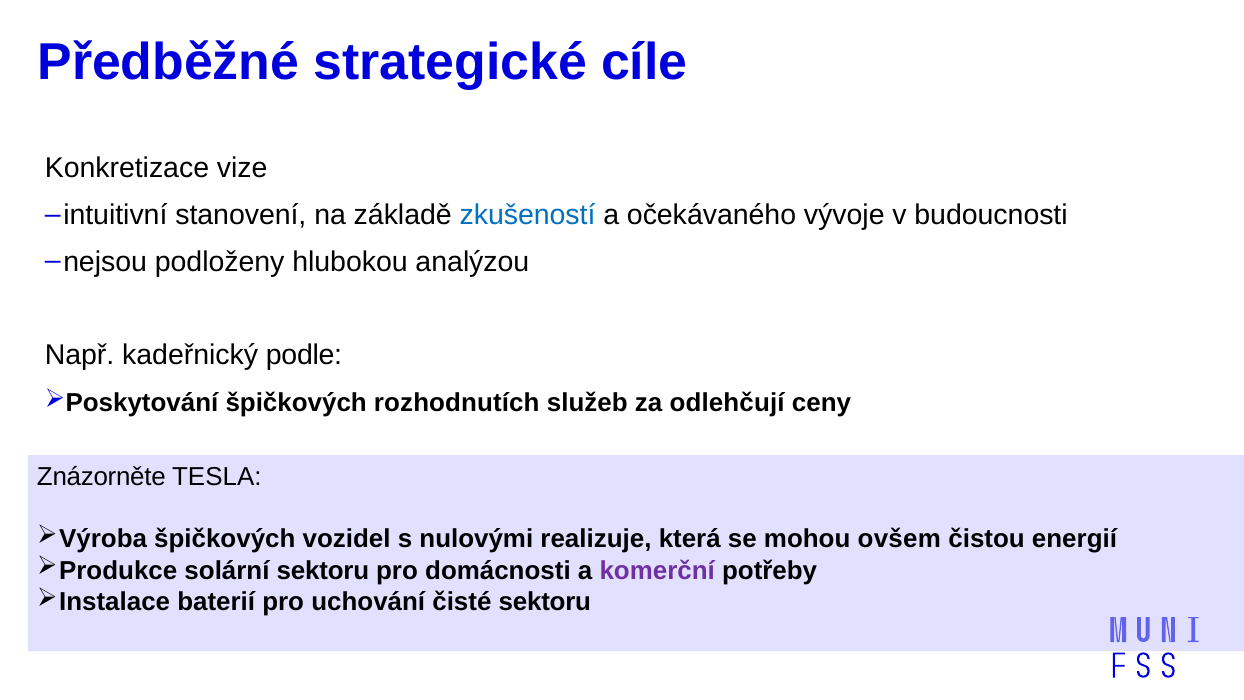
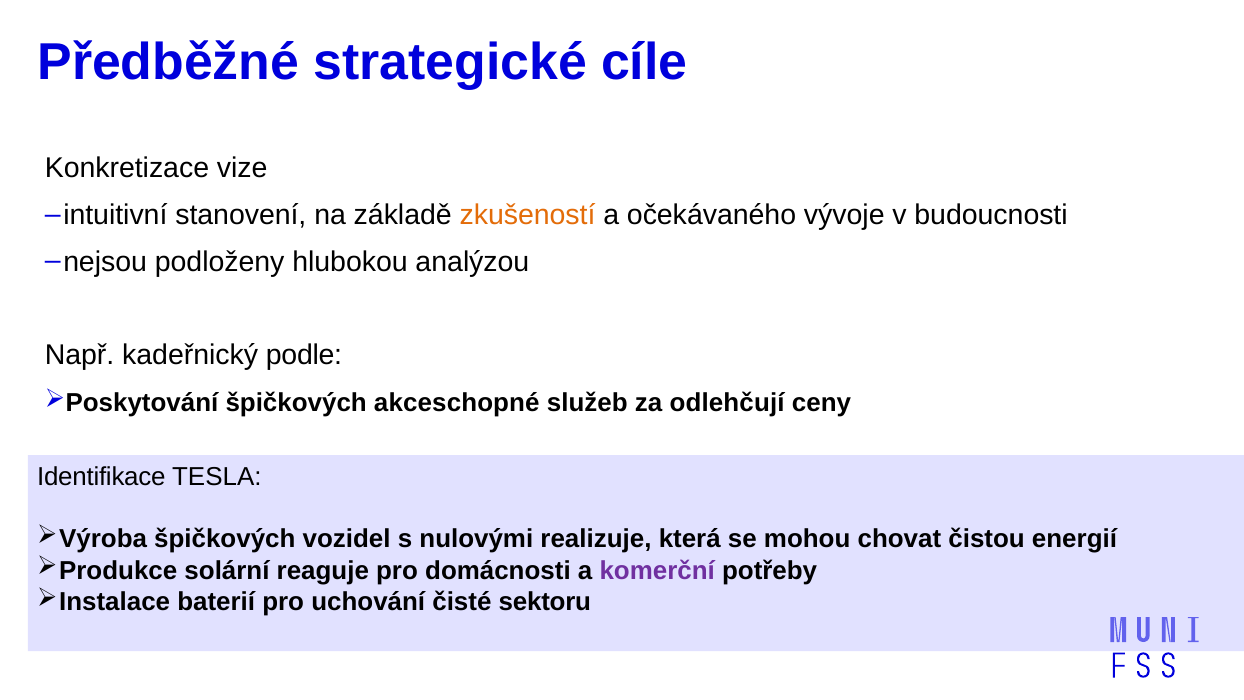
zkušeností colour: blue -> orange
rozhodnutích: rozhodnutích -> akceschopné
Znázorněte: Znázorněte -> Identifikace
ovšem: ovšem -> chovat
solární sektoru: sektoru -> reaguje
